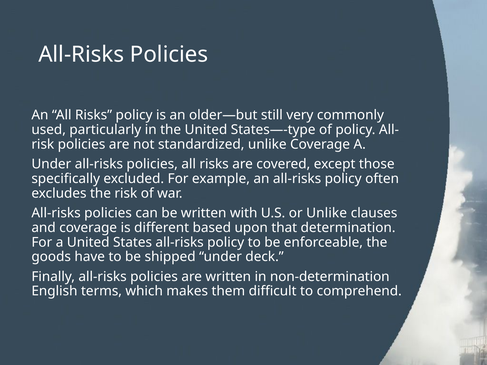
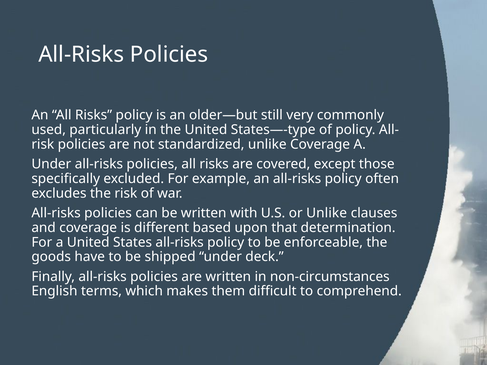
non-determination: non-determination -> non-circumstances
